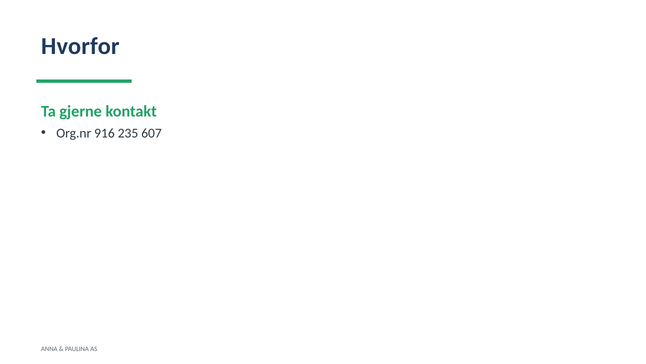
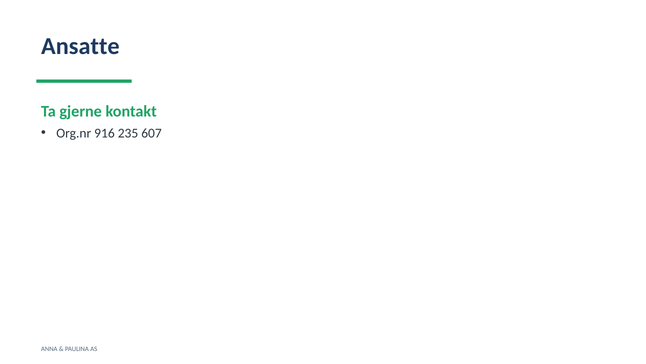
Hvorfor: Hvorfor -> Ansatte
